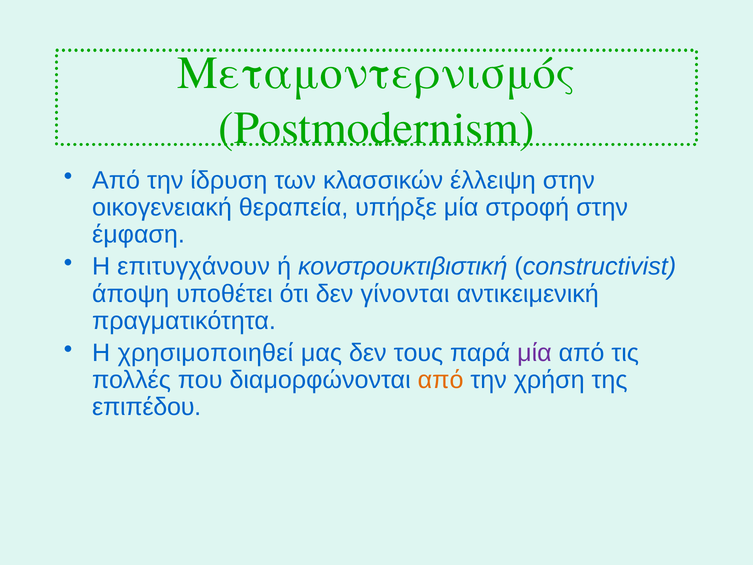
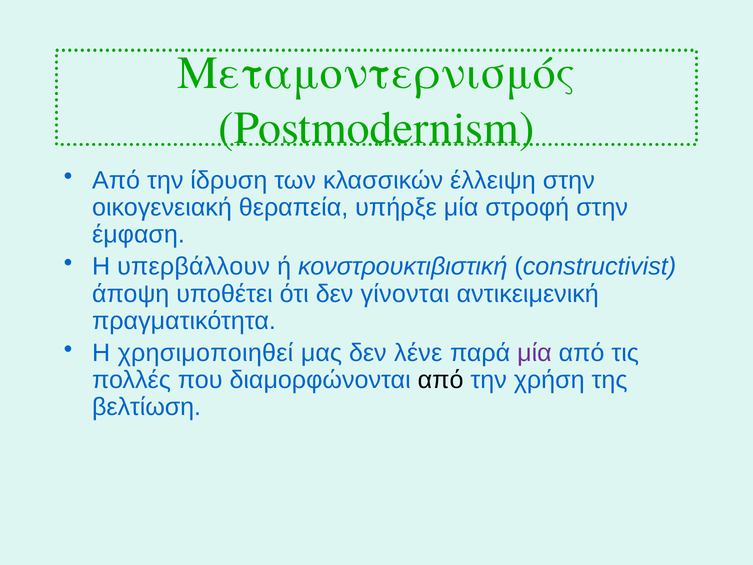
επιτυγχάνουν: επιτυγχάνουν -> υπερβάλλουν
τους: τους -> λένε
από at (441, 380) colour: orange -> black
επιπέδου: επιπέδου -> βελτίωση
